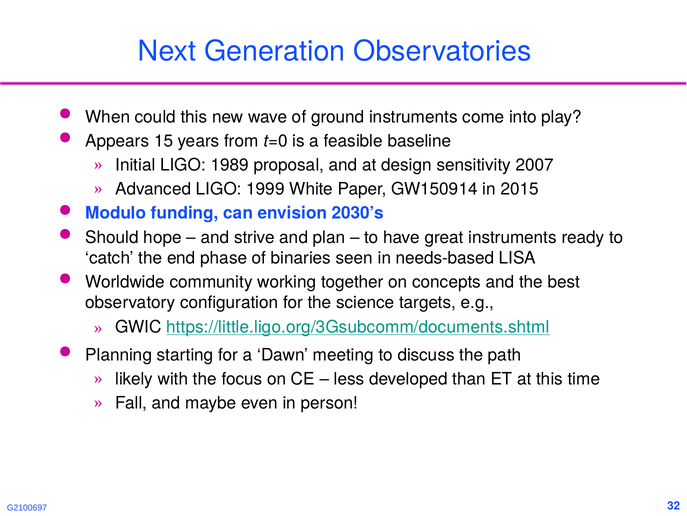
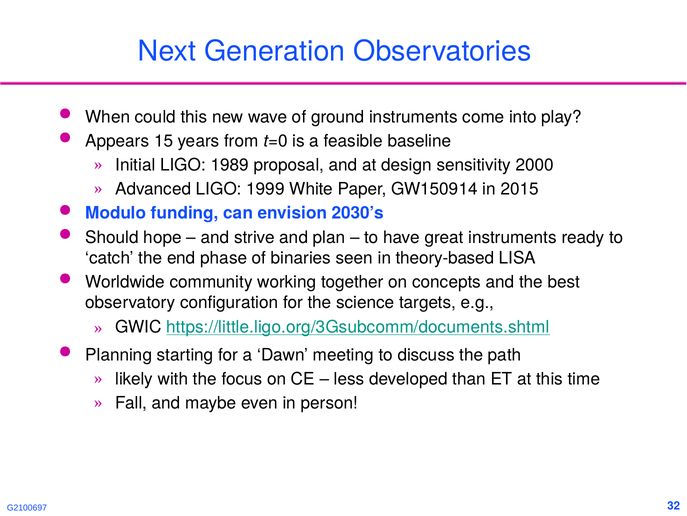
2007: 2007 -> 2000
needs-based: needs-based -> theory-based
